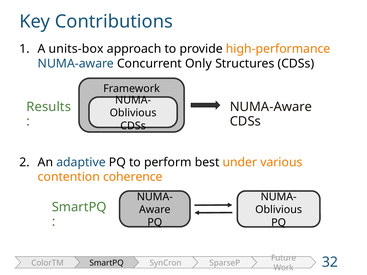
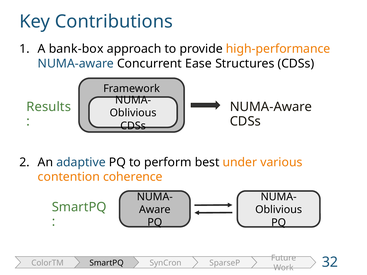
units-box: units-box -> bank-box
Only: Only -> Ease
